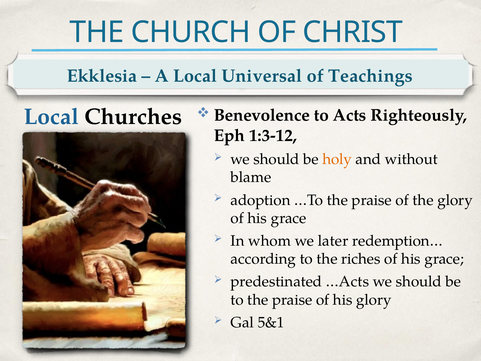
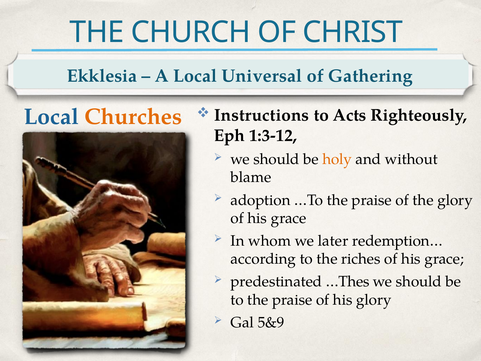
Teachings: Teachings -> Gathering
Benevolence: Benevolence -> Instructions
Churches colour: black -> orange
…Acts: …Acts -> …Thes
5&1: 5&1 -> 5&9
